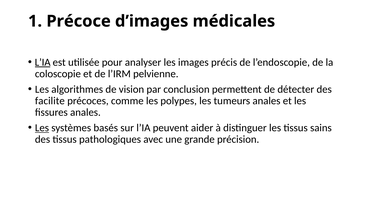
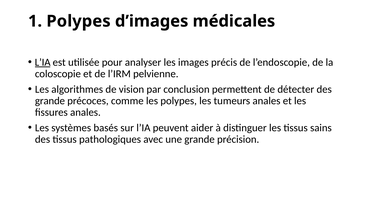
1 Précoce: Précoce -> Polypes
facilite at (50, 101): facilite -> grande
Les at (42, 128) underline: present -> none
